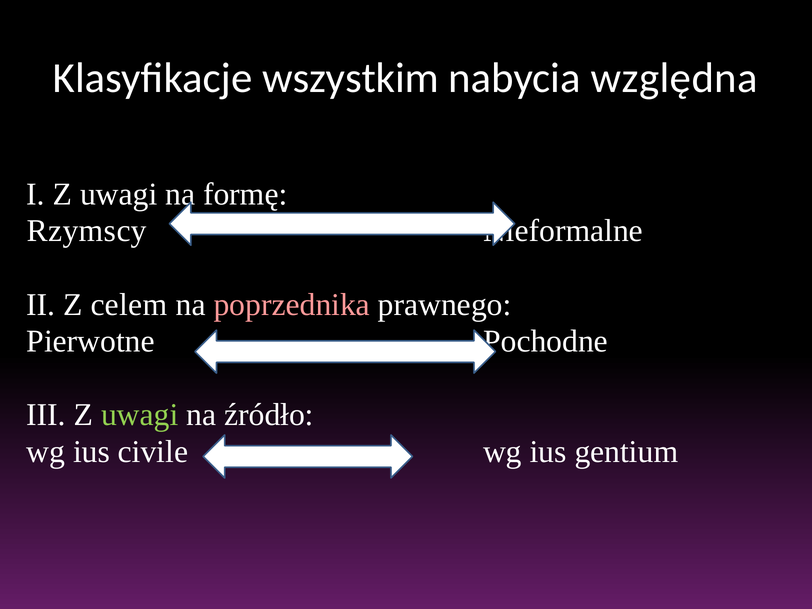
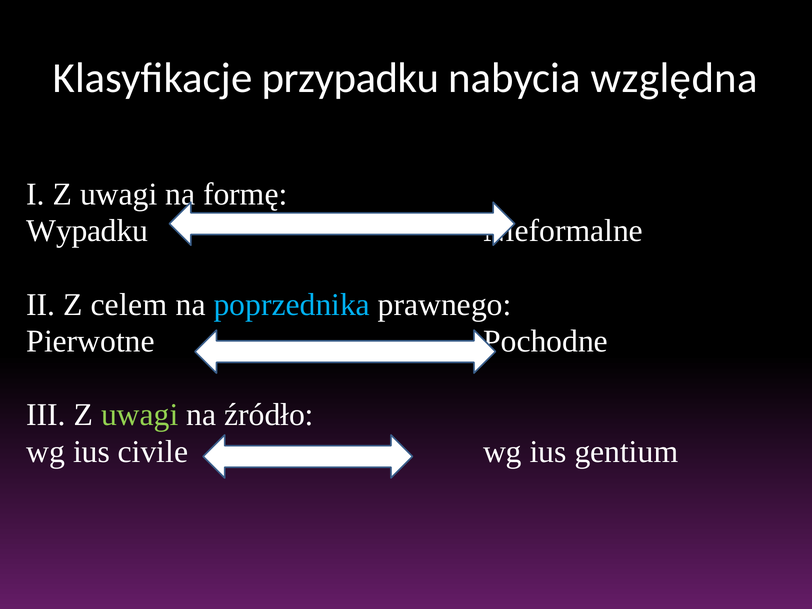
wszystkim: wszystkim -> przypadku
Rzymscy: Rzymscy -> Wypadku
poprzednika colour: pink -> light blue
